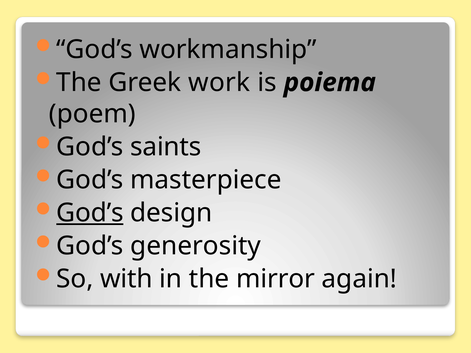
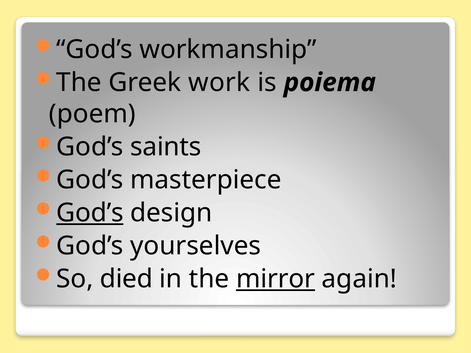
generosity: generosity -> yourselves
with: with -> died
mirror underline: none -> present
